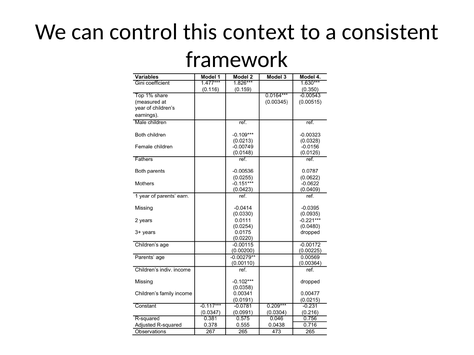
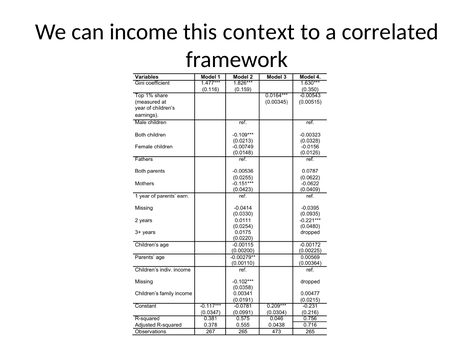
control: control -> income
consistent: consistent -> correlated
